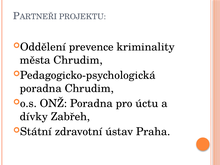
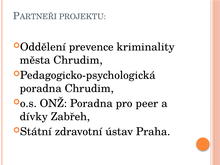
úctu: úctu -> peer
